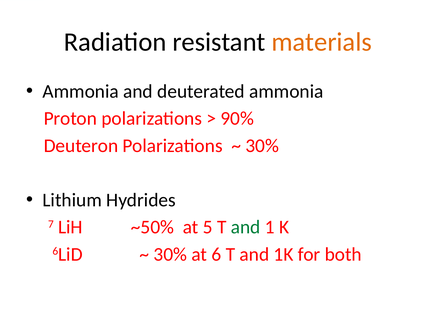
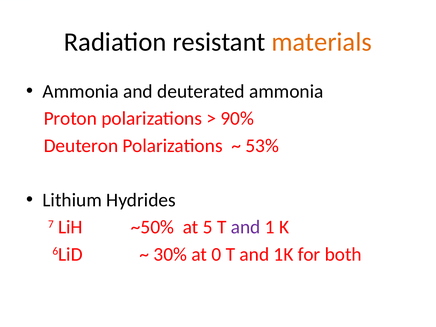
30% at (262, 146): 30% -> 53%
and at (246, 227) colour: green -> purple
6: 6 -> 0
